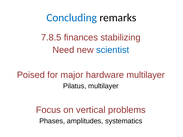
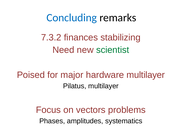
7.8.5: 7.8.5 -> 7.3.2
scientist colour: blue -> green
vertical: vertical -> vectors
